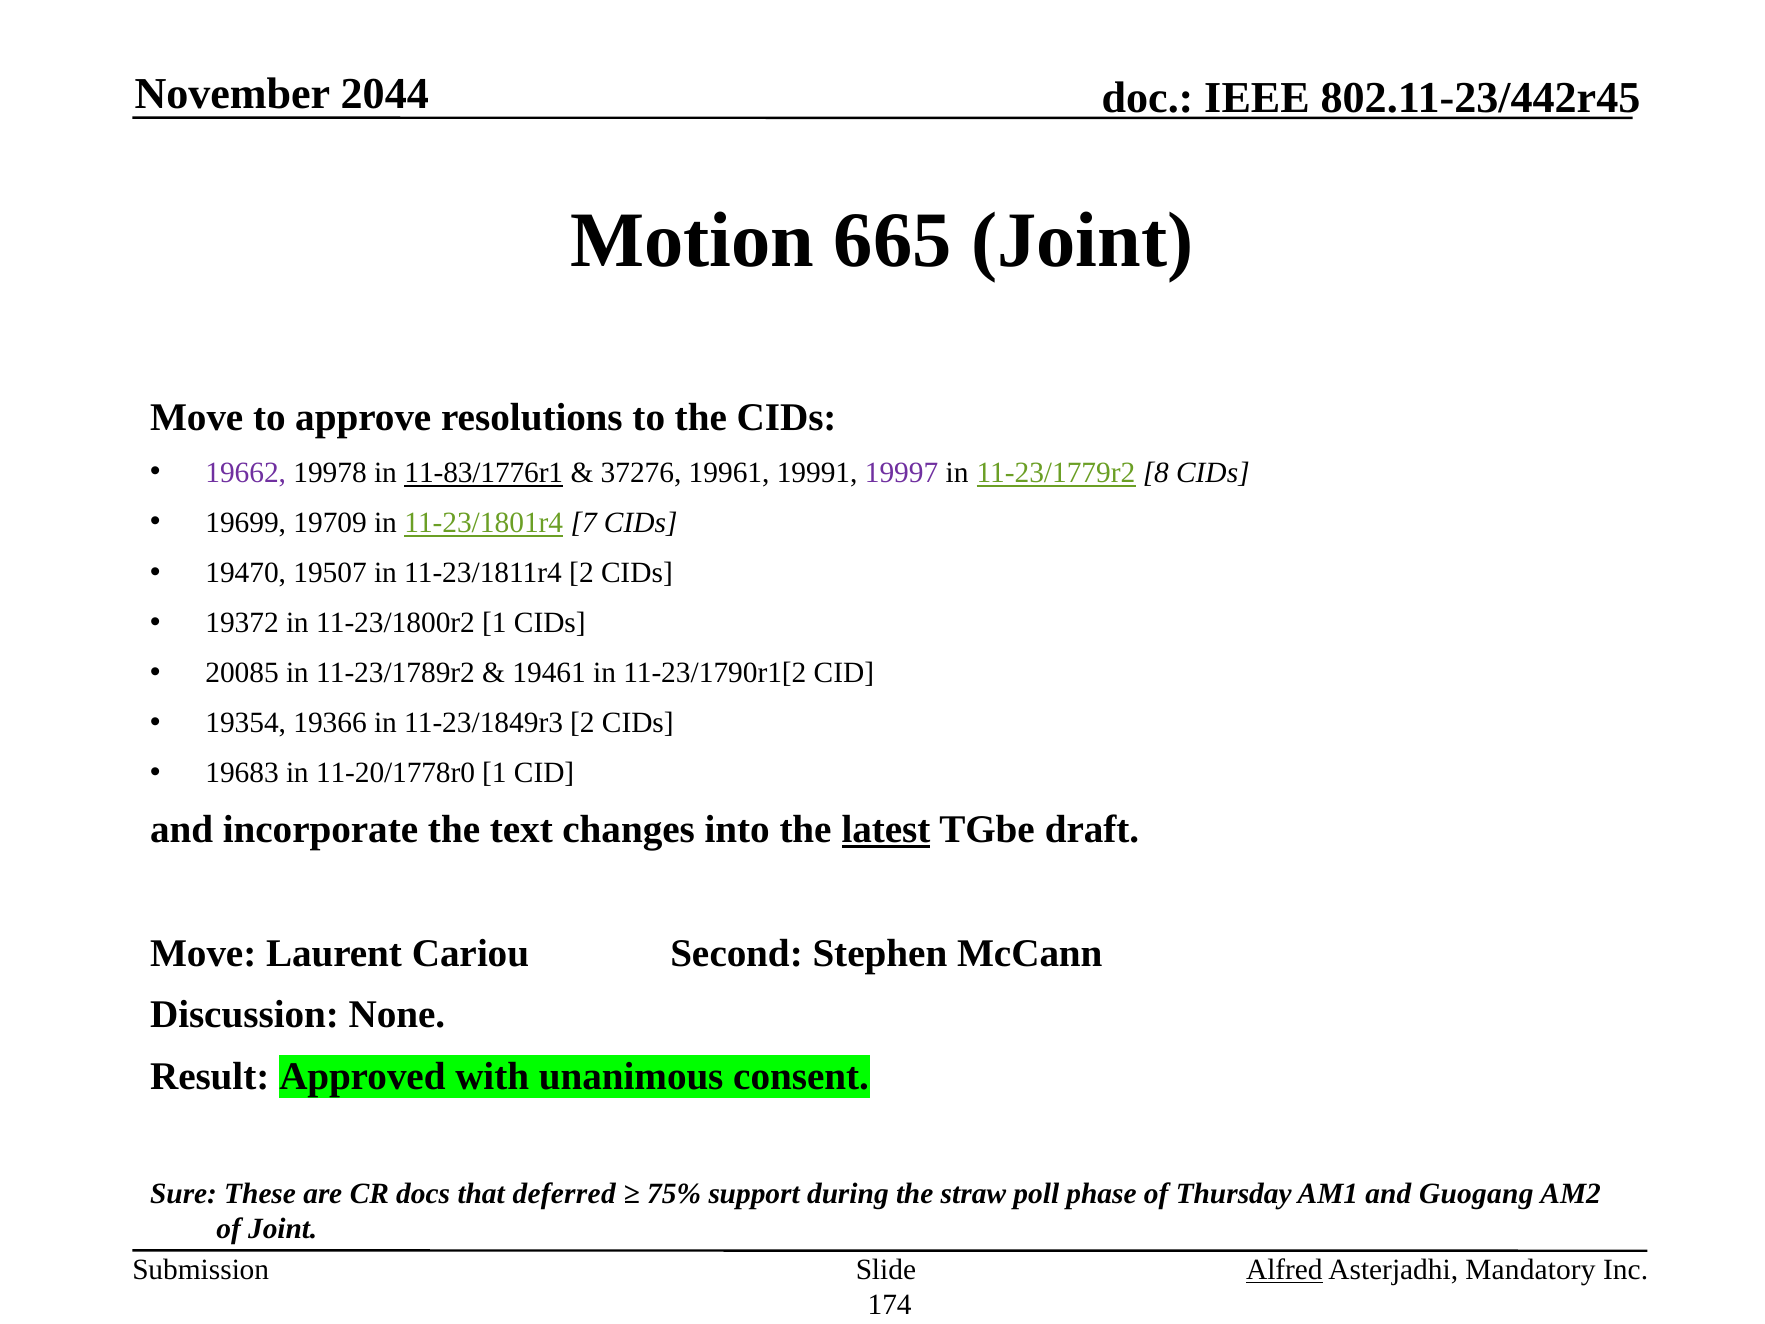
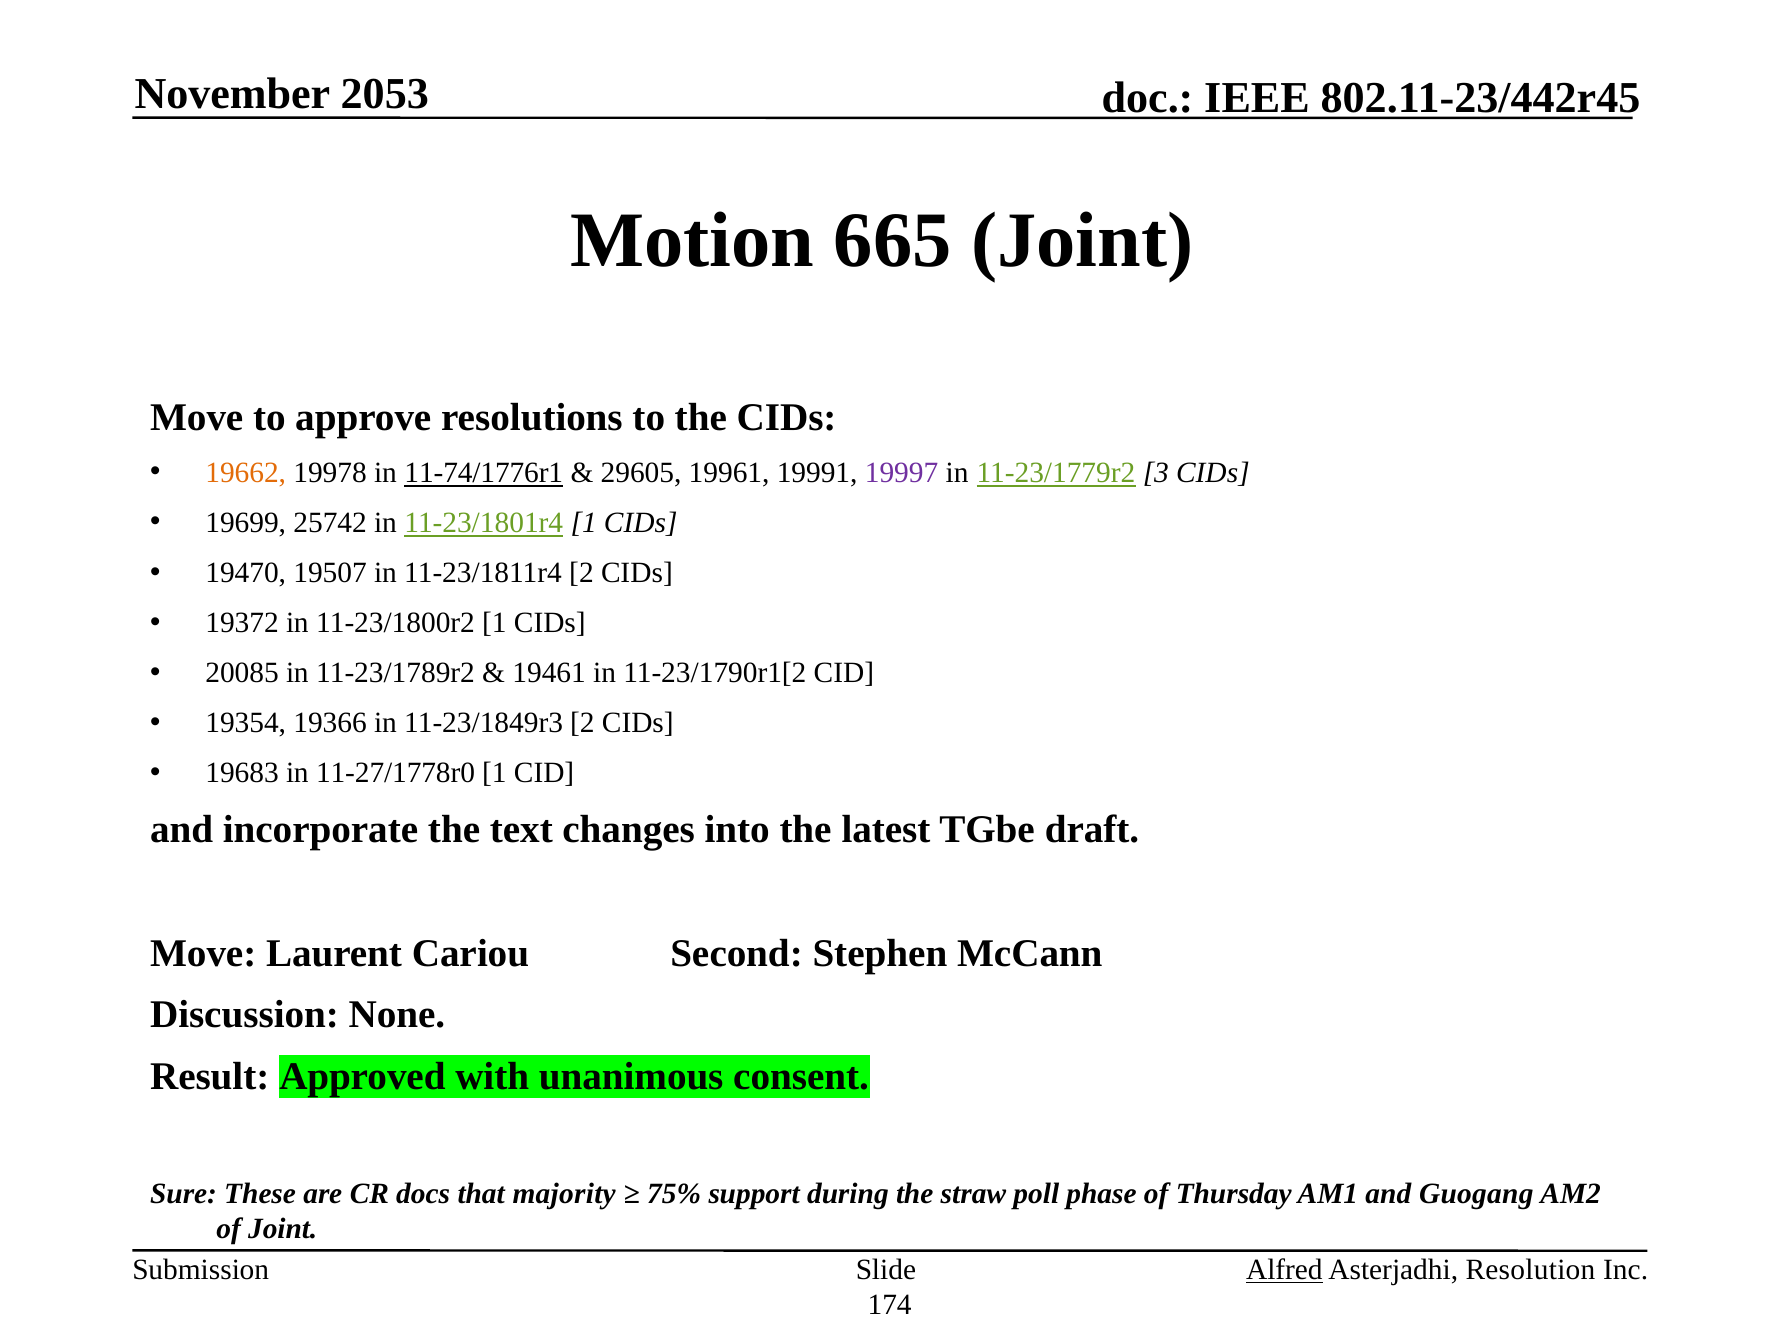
2044: 2044 -> 2053
19662 colour: purple -> orange
11-83/1776r1: 11-83/1776r1 -> 11-74/1776r1
37276: 37276 -> 29605
8: 8 -> 3
19709: 19709 -> 25742
11-23/1801r4 7: 7 -> 1
11-20/1778r0: 11-20/1778r0 -> 11-27/1778r0
latest underline: present -> none
deferred: deferred -> majority
Mandatory: Mandatory -> Resolution
